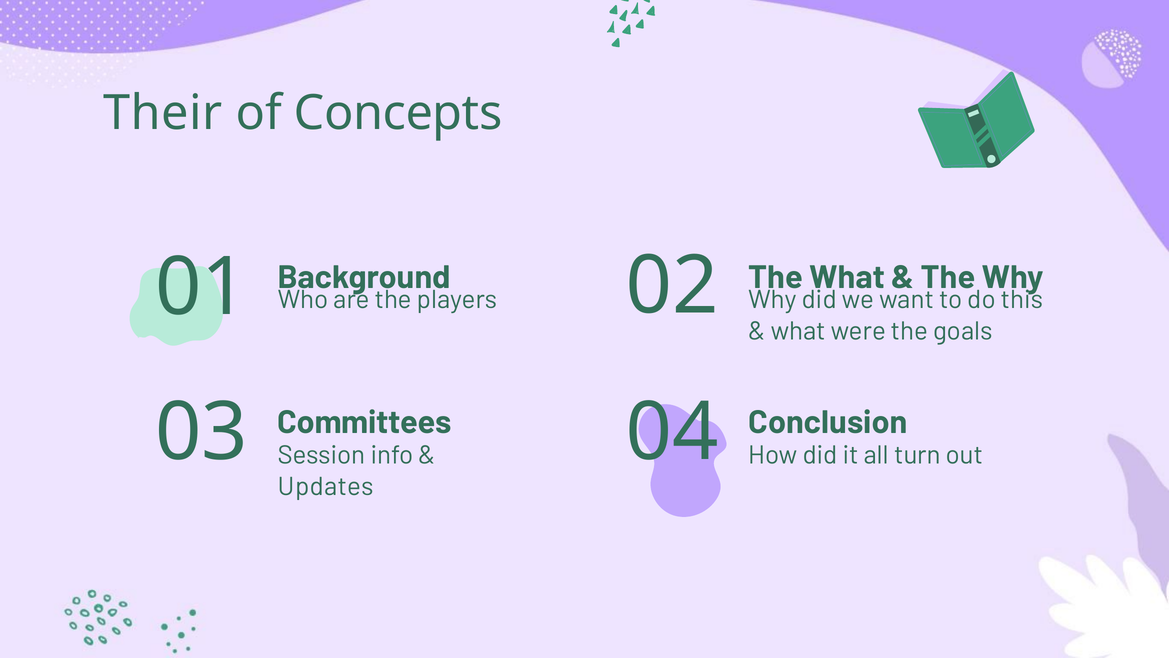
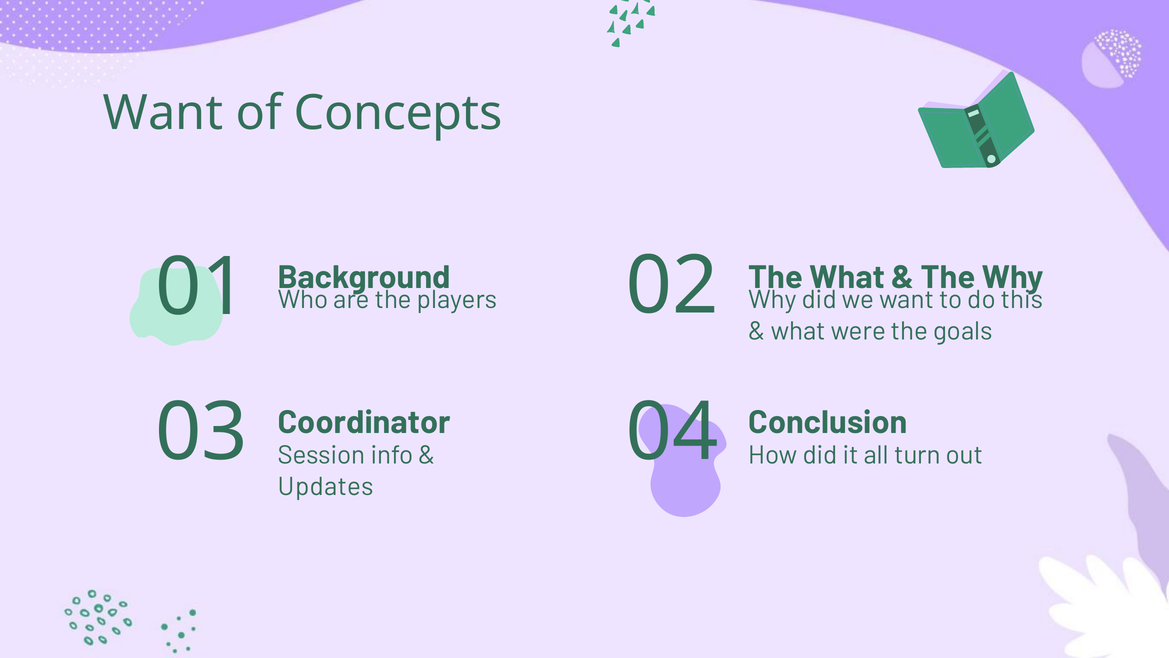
Their at (163, 113): Their -> Want
Committees: Committees -> Coordinator
